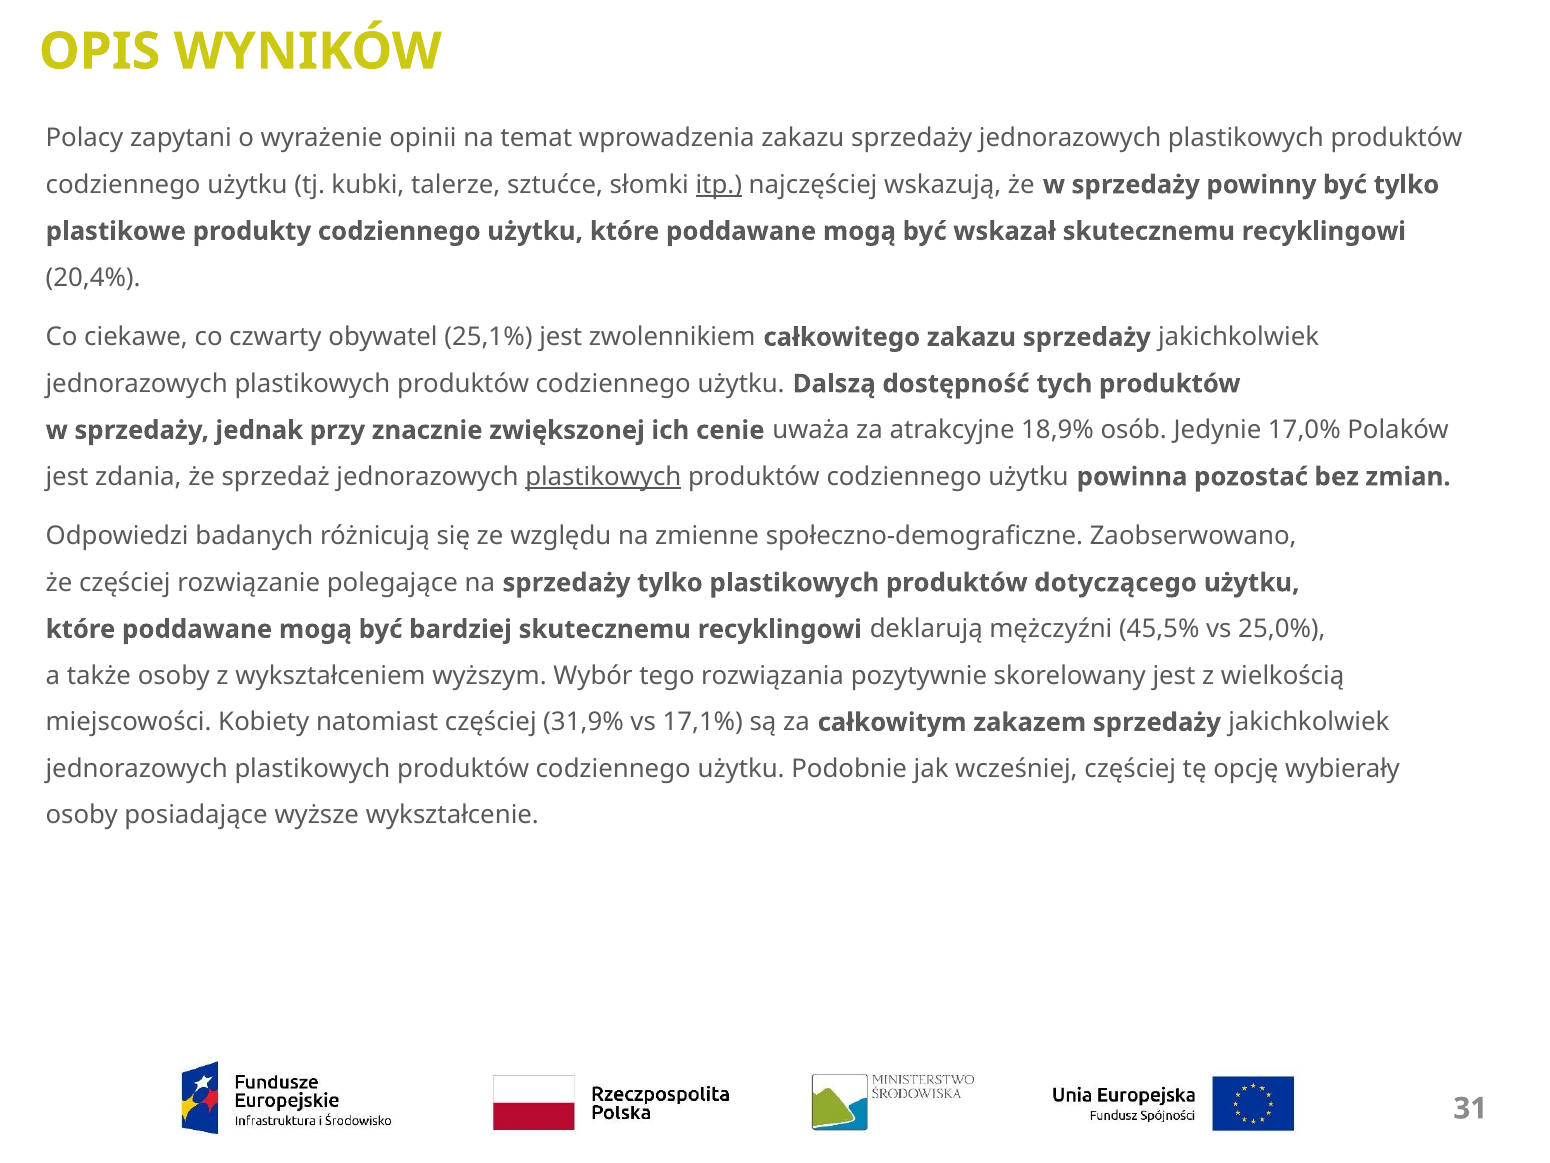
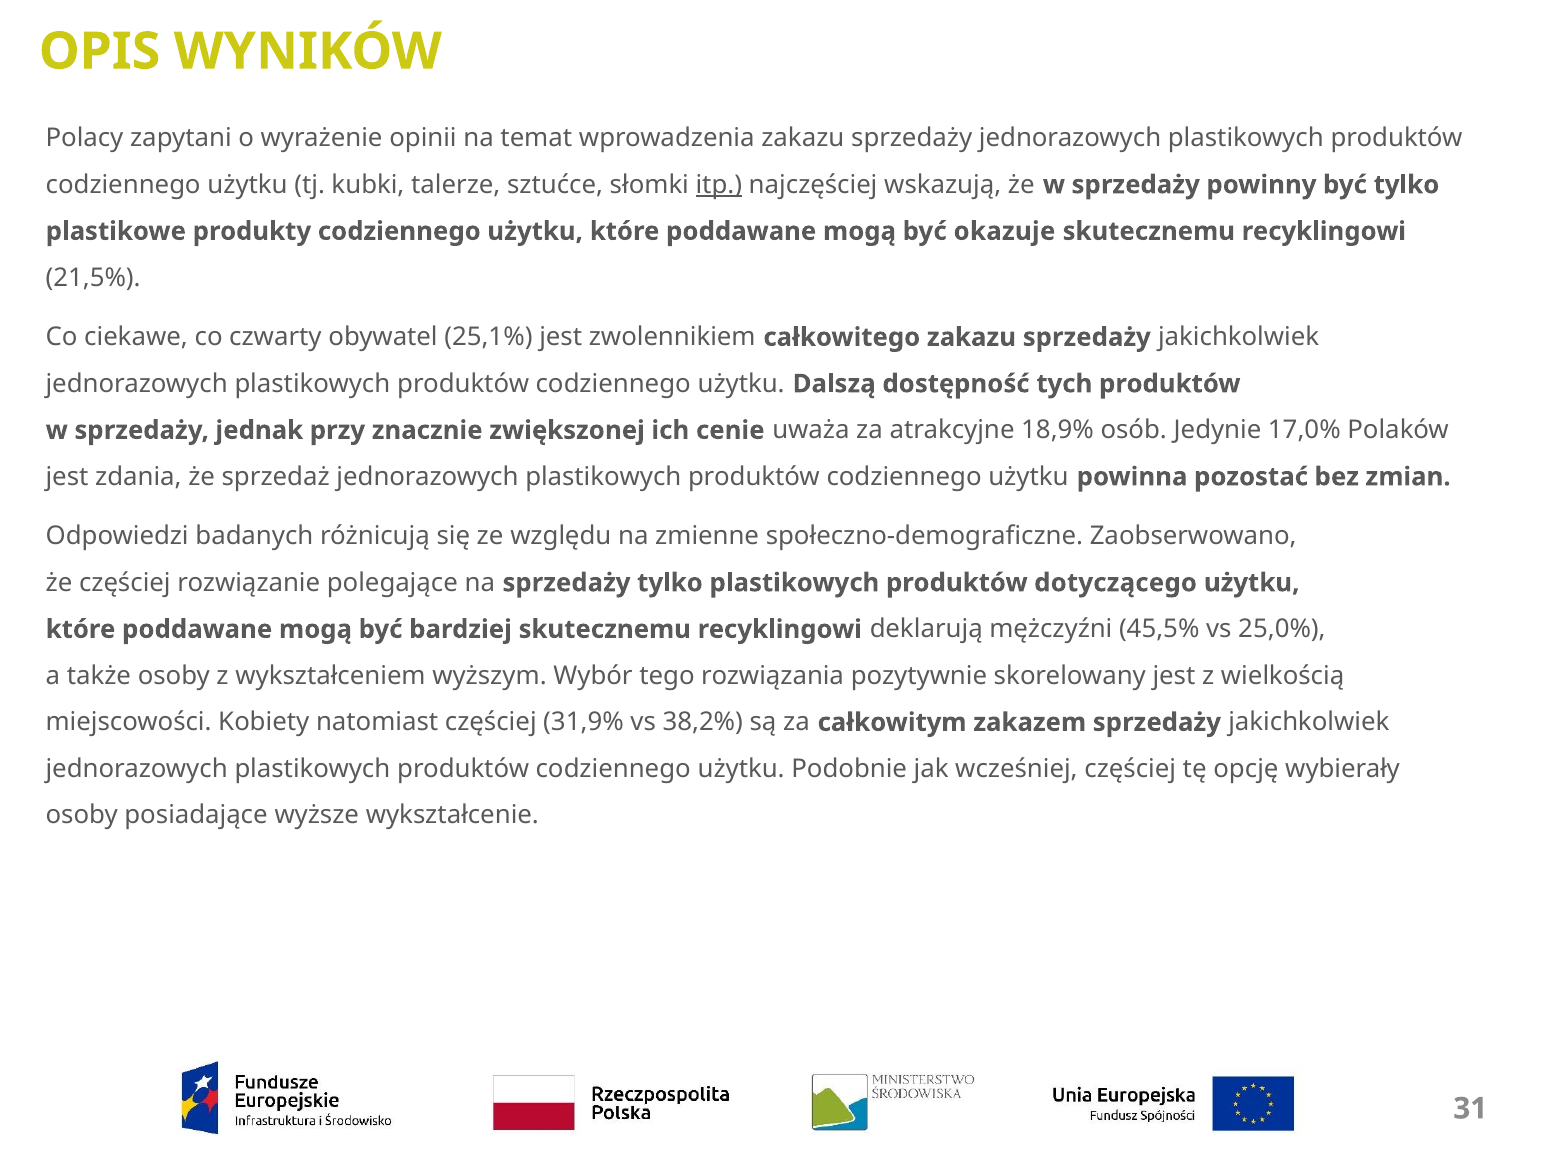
wskazał: wskazał -> okazuje
20,4%: 20,4% -> 21,5%
plastikowych at (603, 477) underline: present -> none
17,1%: 17,1% -> 38,2%
